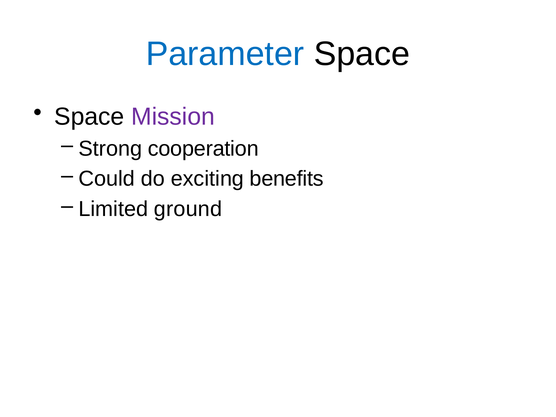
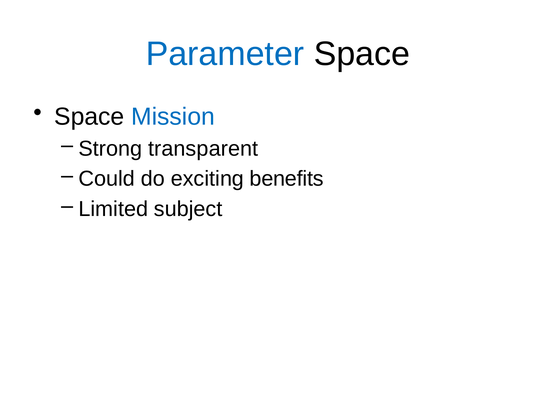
Mission colour: purple -> blue
cooperation: cooperation -> transparent
ground: ground -> subject
